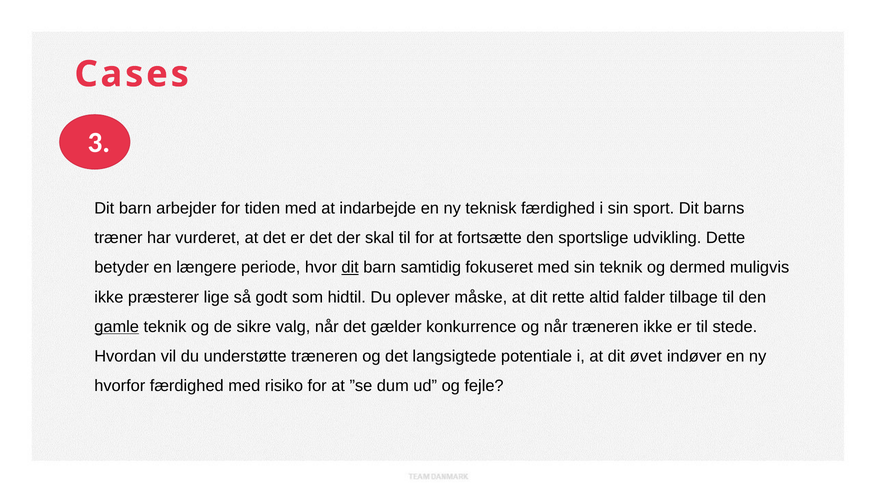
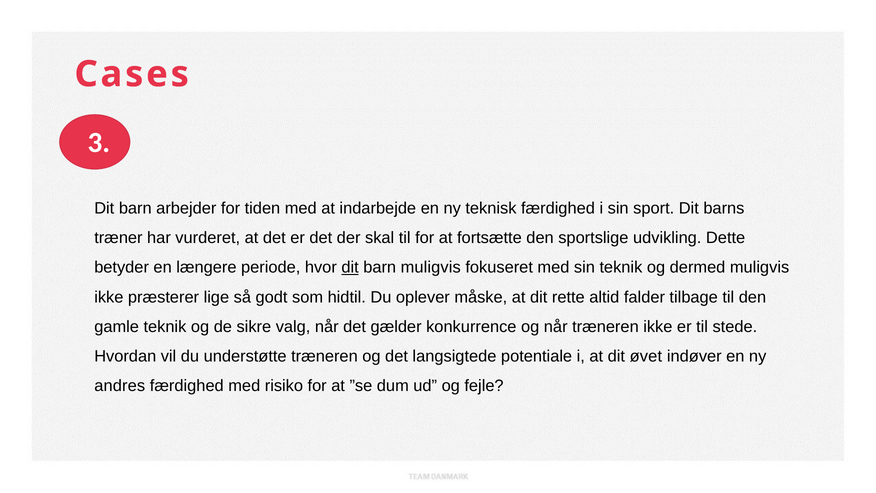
barn samtidig: samtidig -> muligvis
gamle underline: present -> none
hvorfor: hvorfor -> andres
